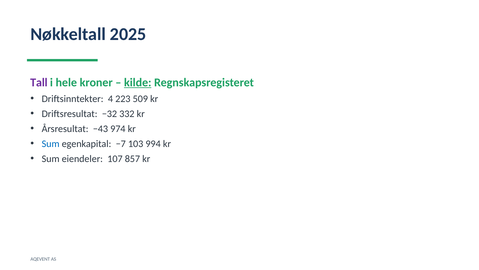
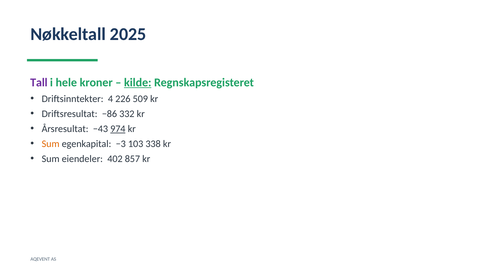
223: 223 -> 226
−32: −32 -> −86
974 underline: none -> present
Sum at (51, 143) colour: blue -> orange
−7: −7 -> −3
994: 994 -> 338
107: 107 -> 402
